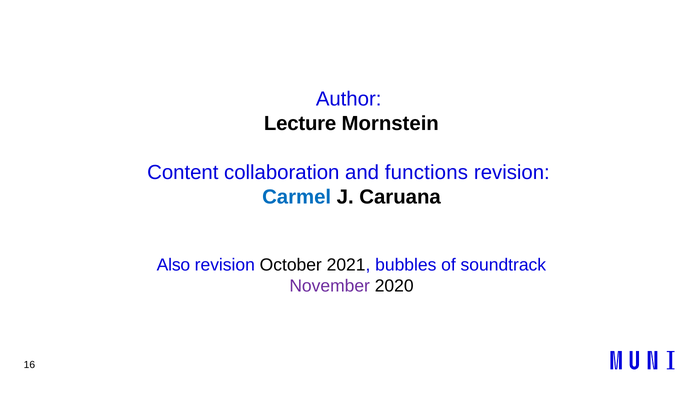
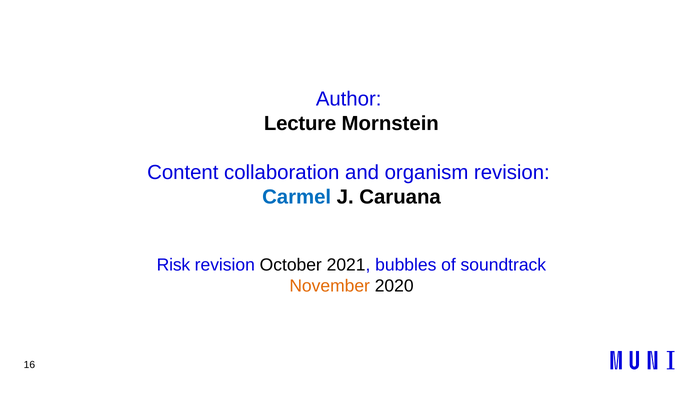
functions: functions -> organism
Also: Also -> Risk
November colour: purple -> orange
